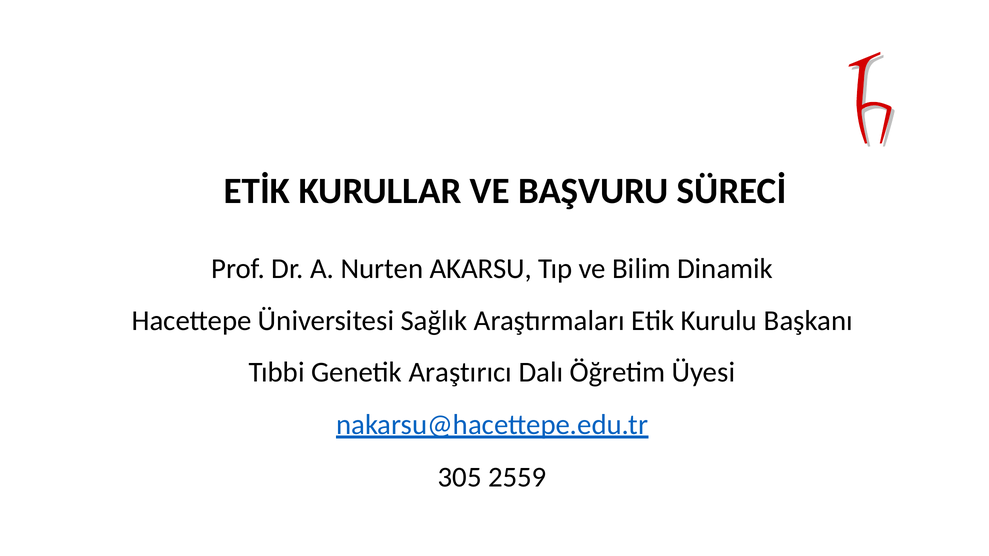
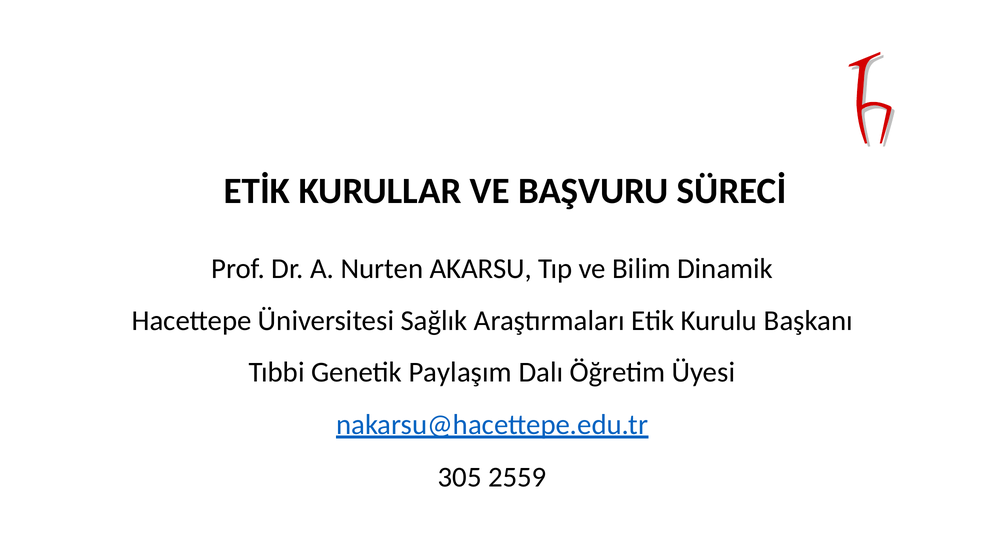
Araştırıcı: Araştırıcı -> Paylaşım
